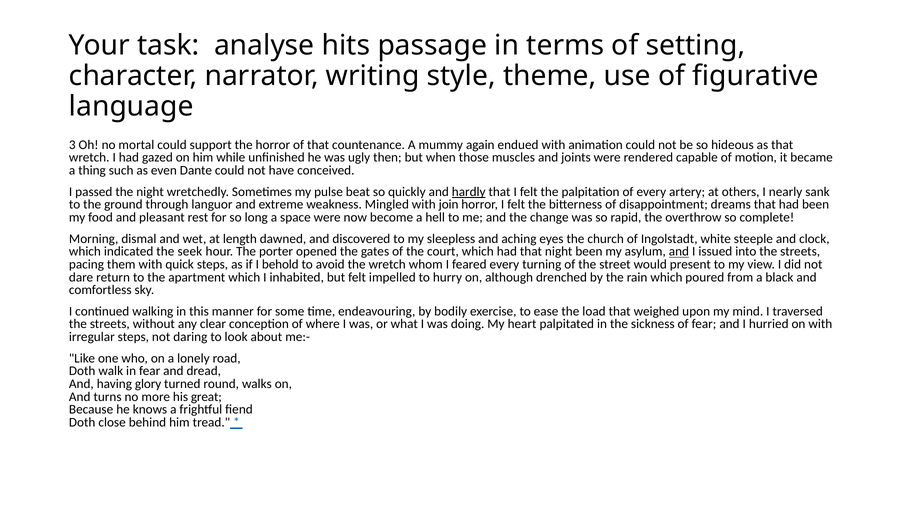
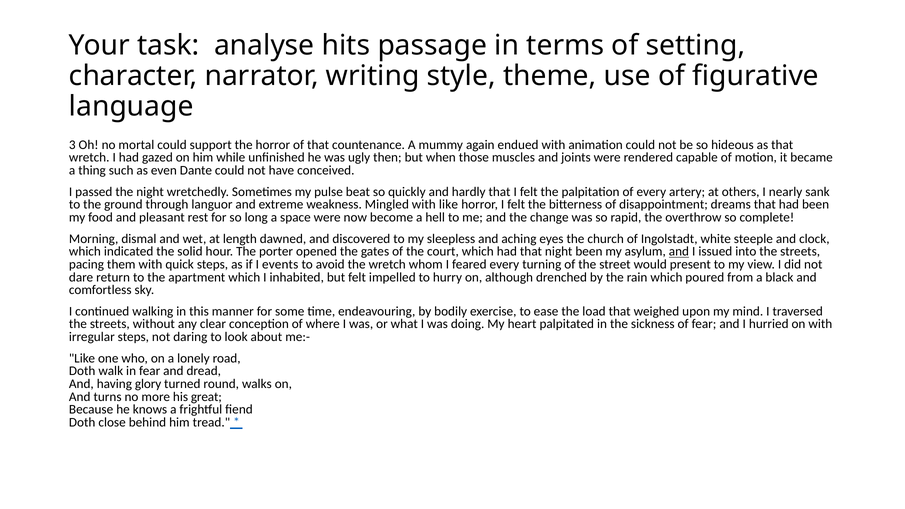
hardly underline: present -> none
with join: join -> like
seek: seek -> solid
behold: behold -> events
